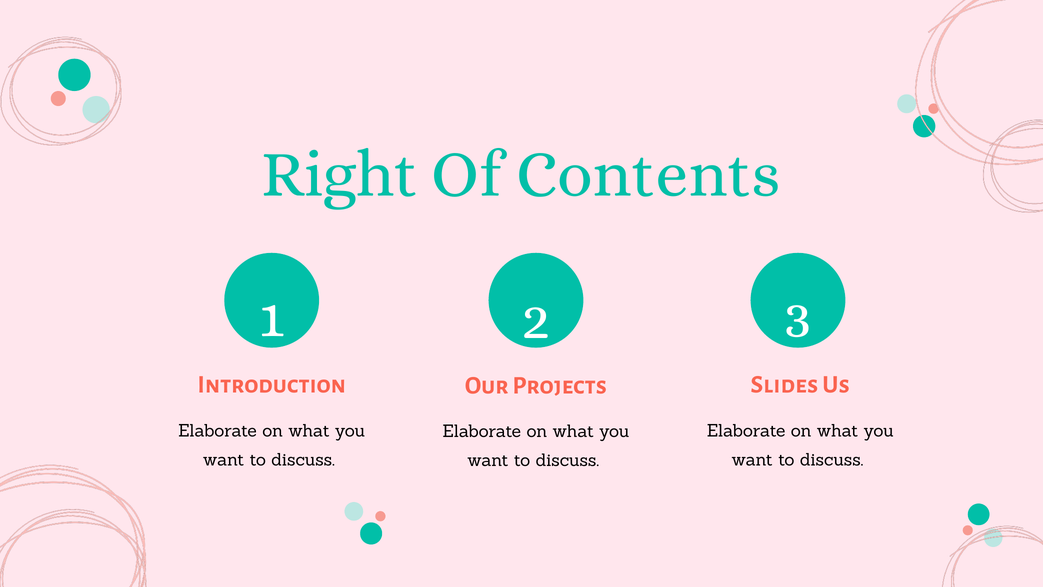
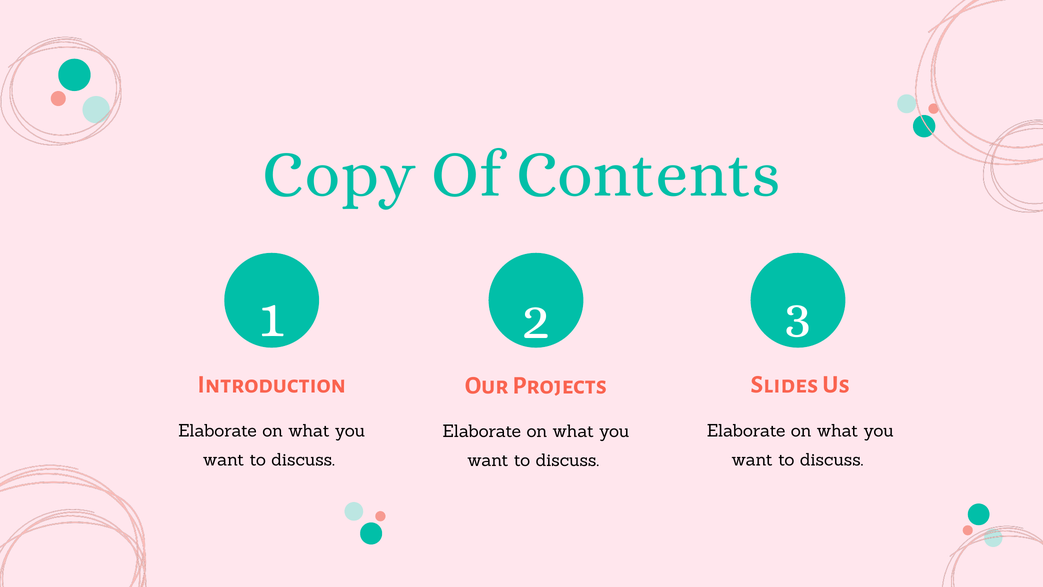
Right: Right -> Copy
